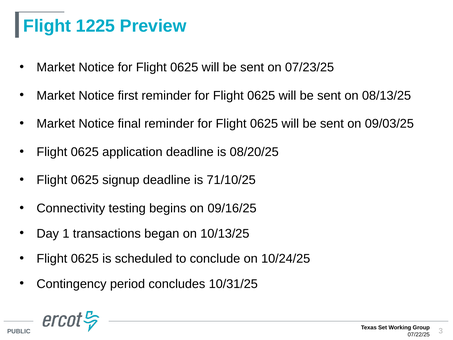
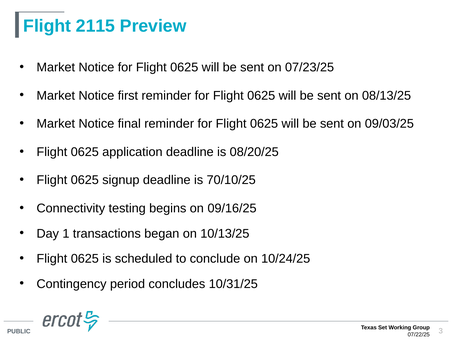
1225: 1225 -> 2115
71/10/25: 71/10/25 -> 70/10/25
